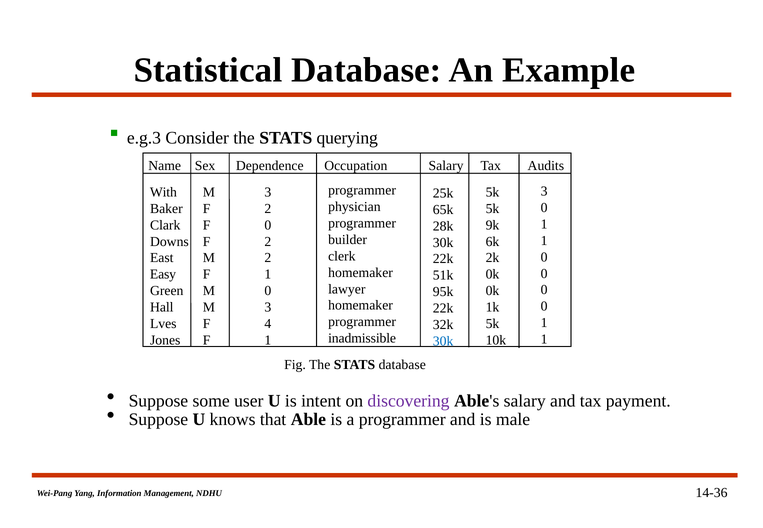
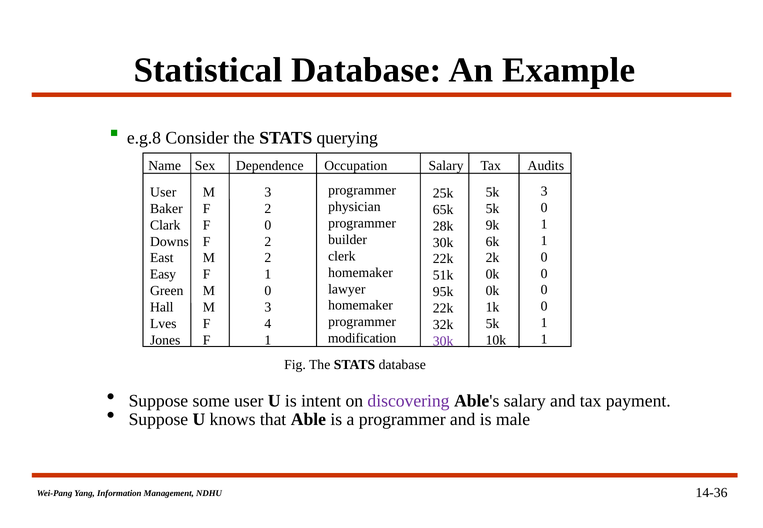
e.g.3: e.g.3 -> e.g.8
With at (163, 192): With -> User
inadmissible: inadmissible -> modification
30k at (443, 341) colour: blue -> purple
